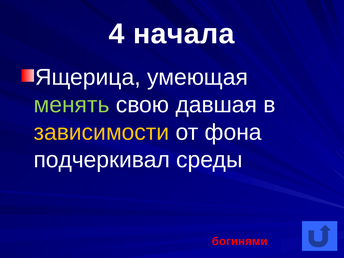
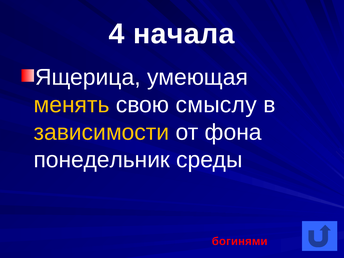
менять colour: light green -> yellow
давшая: давшая -> смыслу
подчеркивал: подчеркивал -> понедельник
